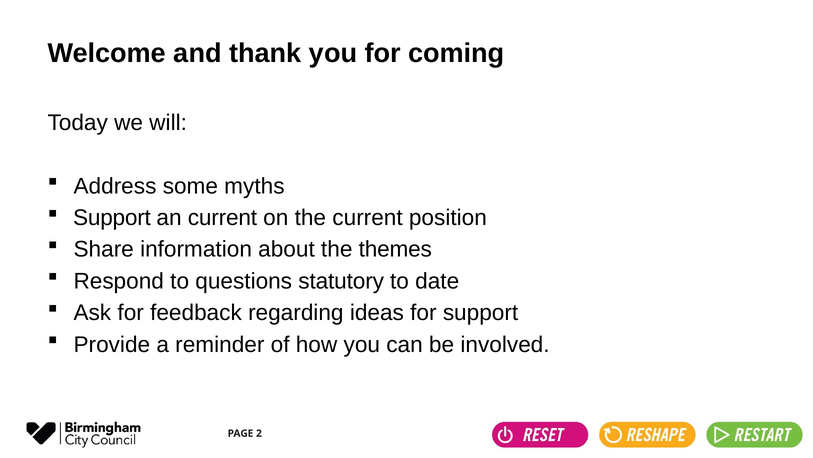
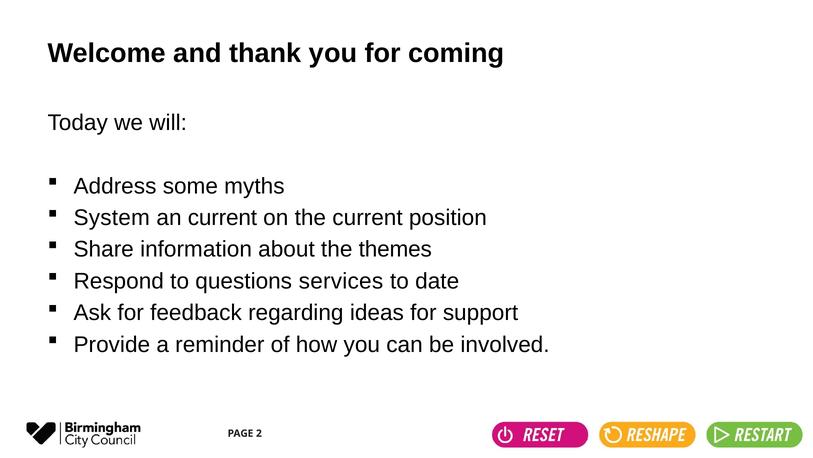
Support at (112, 217): Support -> System
statutory: statutory -> services
